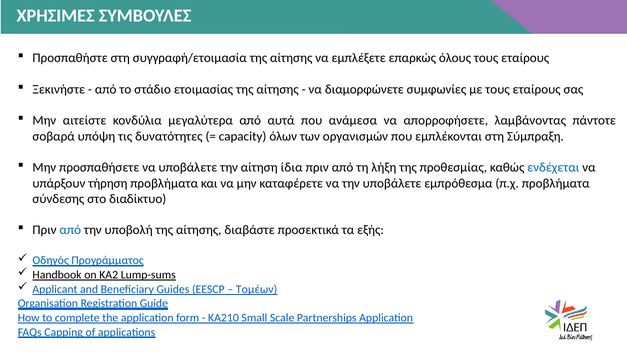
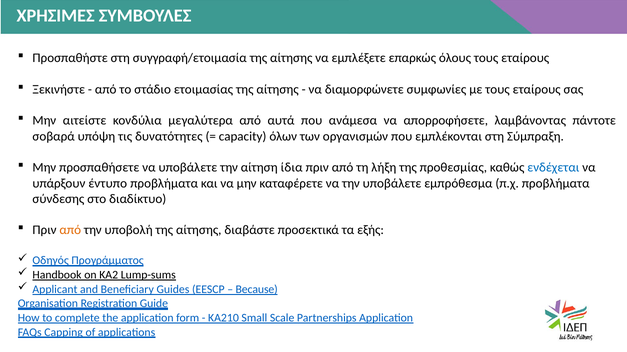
τήρηση: τήρηση -> έντυπο
από at (70, 231) colour: blue -> orange
Τομέων: Τομέων -> Because
